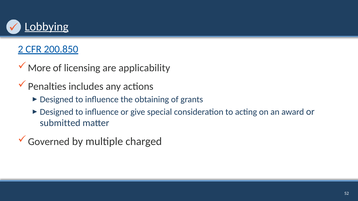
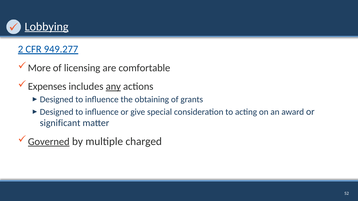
200.850: 200.850 -> 949.277
applicability: applicability -> comfortable
Penalties: Penalties -> Expenses
any underline: none -> present
submitted: submitted -> significant
Governed underline: none -> present
